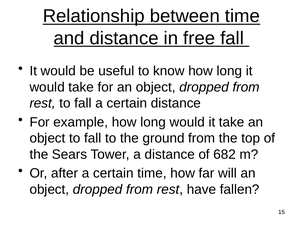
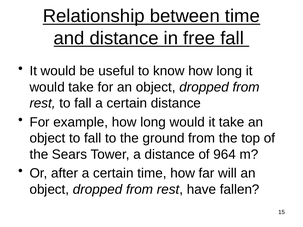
682: 682 -> 964
